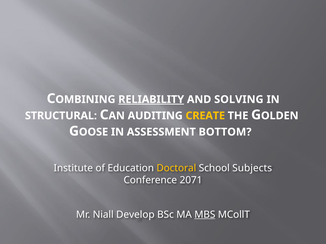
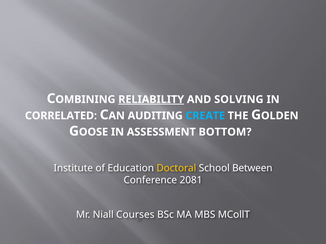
STRUCTURAL: STRUCTURAL -> CORRELATED
CREATE colour: yellow -> light blue
Subjects: Subjects -> Between
2071: 2071 -> 2081
Develop: Develop -> Courses
MBS underline: present -> none
